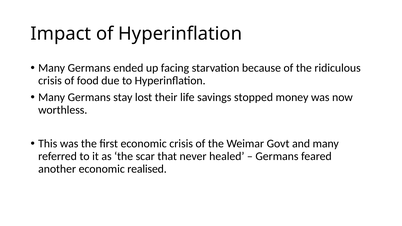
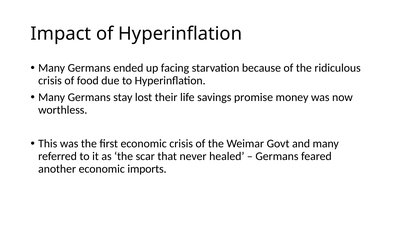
stopped: stopped -> promise
realised: realised -> imports
